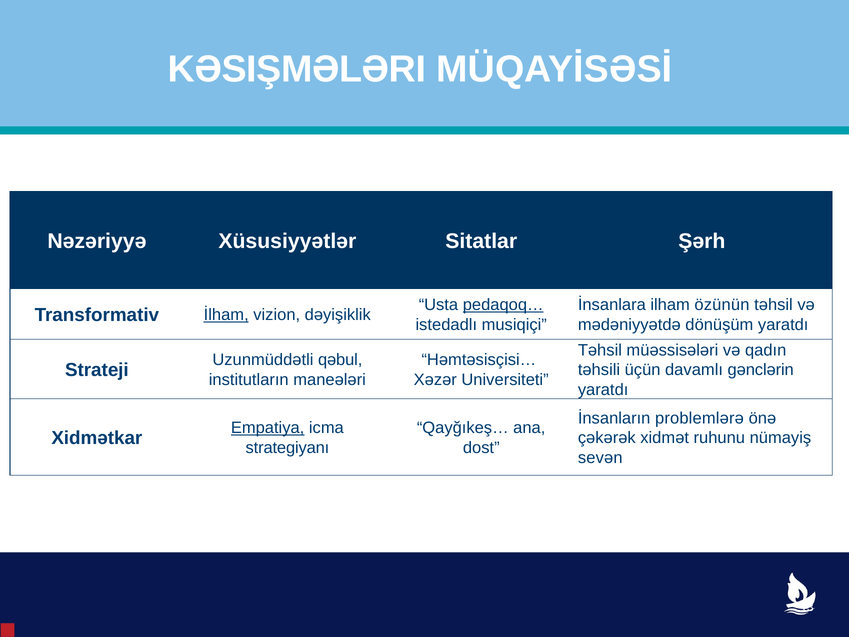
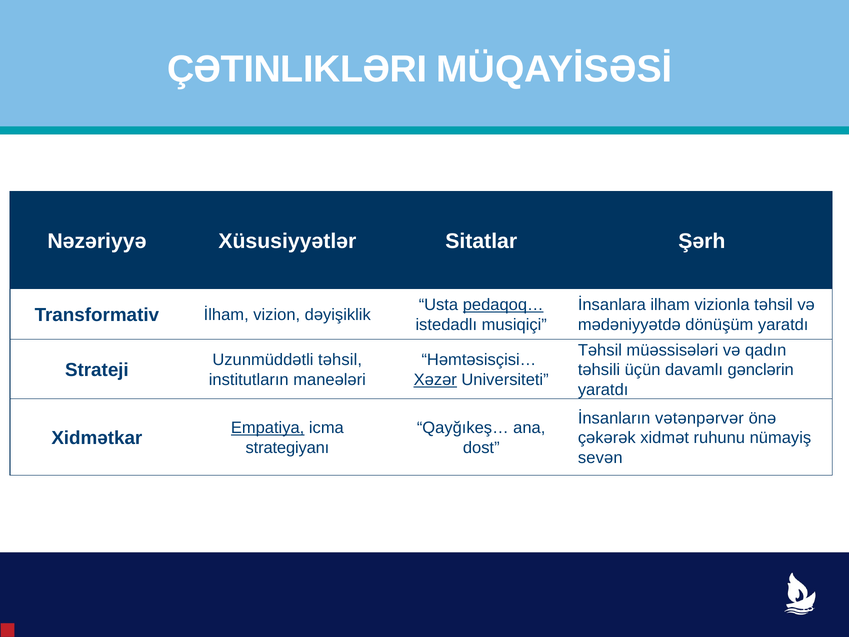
KƏSIŞMƏLƏRI: KƏSIŞMƏLƏRI -> ÇƏTINLIKLƏRI
özünün: özünün -> vizionla
İlham underline: present -> none
Uzunmüddətli qəbul: qəbul -> təhsil
Xəzər underline: none -> present
problemlərə: problemlərə -> vətənpərvər
